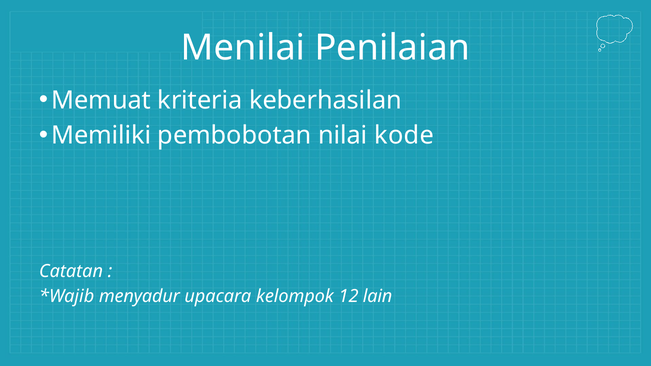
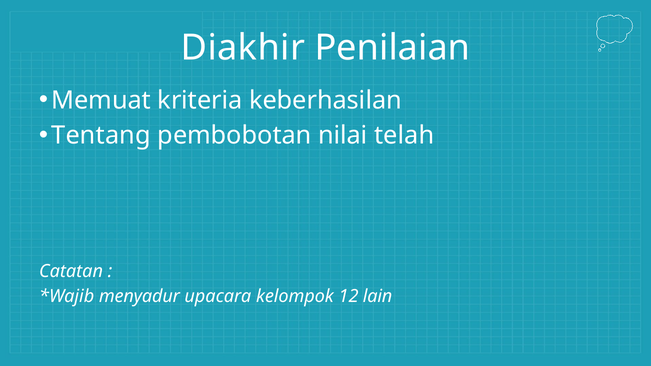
Menilai: Menilai -> Diakhir
Memiliki: Memiliki -> Tentang
kode: kode -> telah
